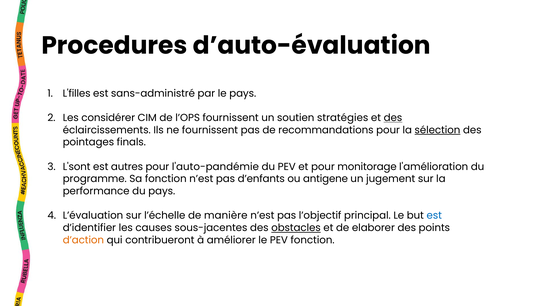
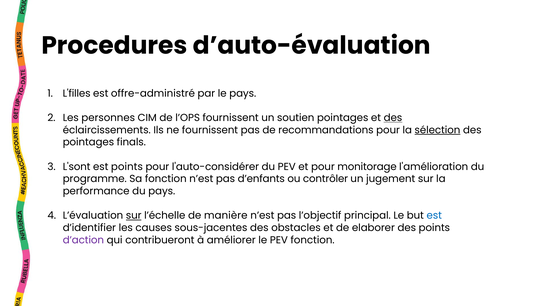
sans-administré: sans-administré -> offre-administré
considérer: considérer -> personnes
soutien stratégies: stratégies -> pointages
est autres: autres -> points
l'auto-pandémie: l'auto-pandémie -> l'auto-considérer
antigene: antigene -> contrôler
sur at (134, 216) underline: none -> present
obstacles underline: present -> none
d’action colour: orange -> purple
